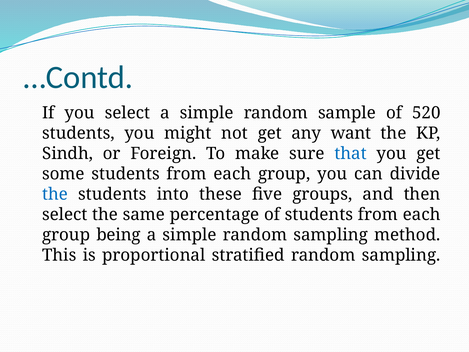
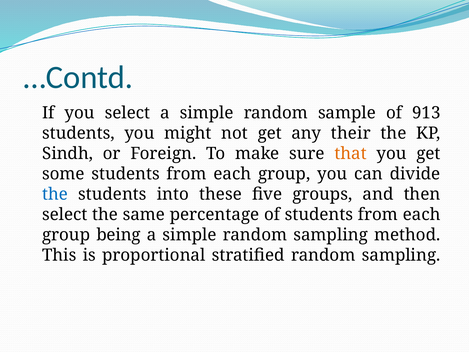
520: 520 -> 913
want: want -> their
that colour: blue -> orange
